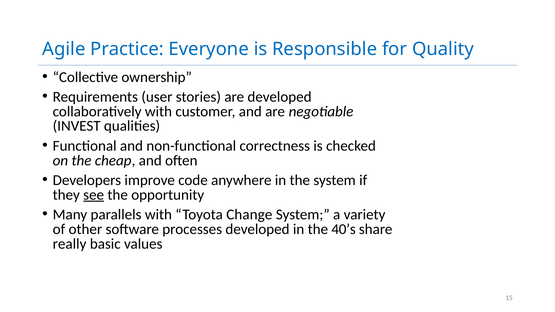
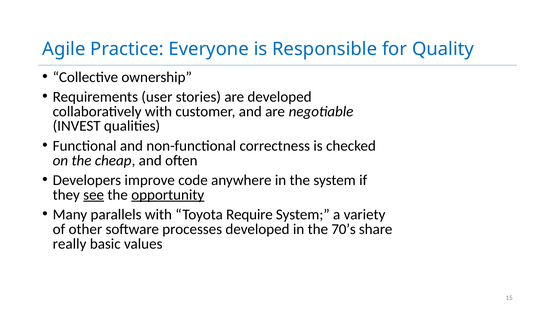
opportunity underline: none -> present
Change: Change -> Require
40’s: 40’s -> 70’s
